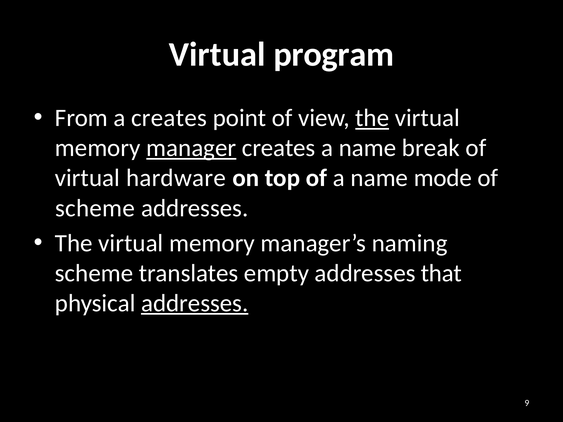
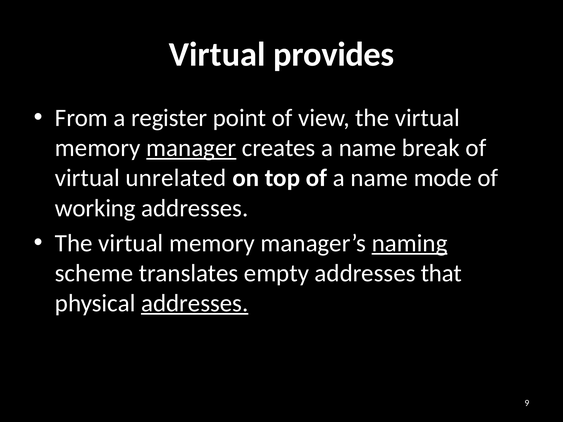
program: program -> provides
a creates: creates -> register
the at (372, 118) underline: present -> none
hardware: hardware -> unrelated
scheme at (95, 208): scheme -> working
naming underline: none -> present
